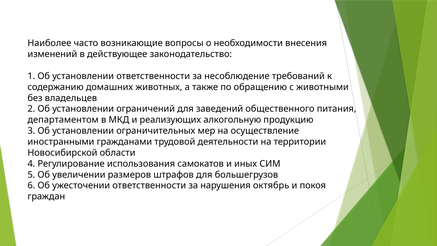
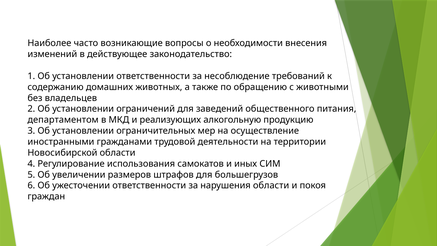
нарушения октябрь: октябрь -> области
